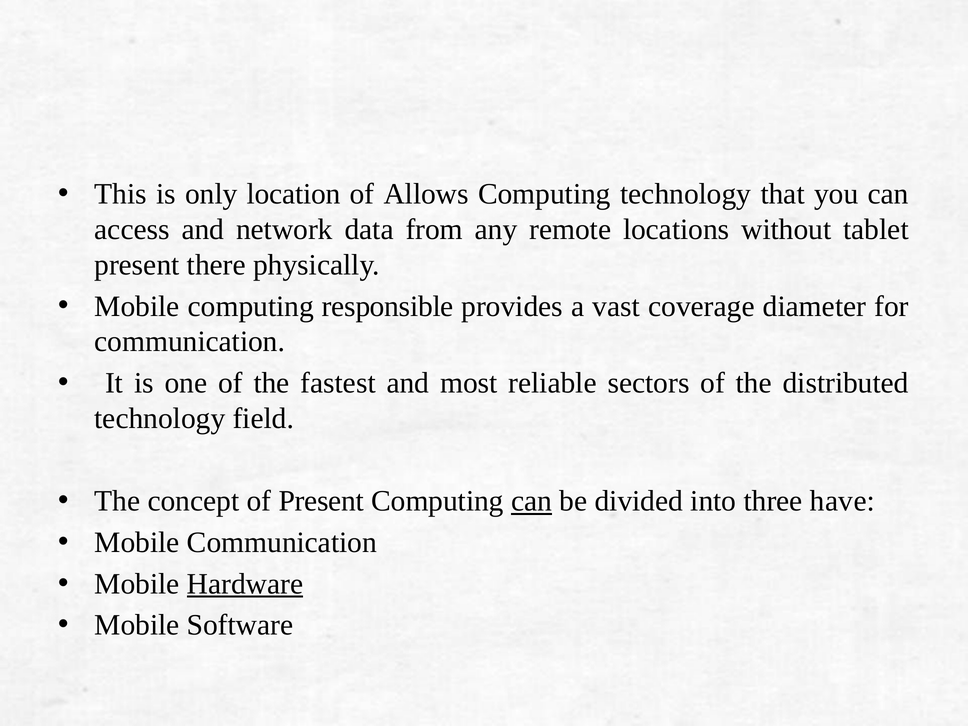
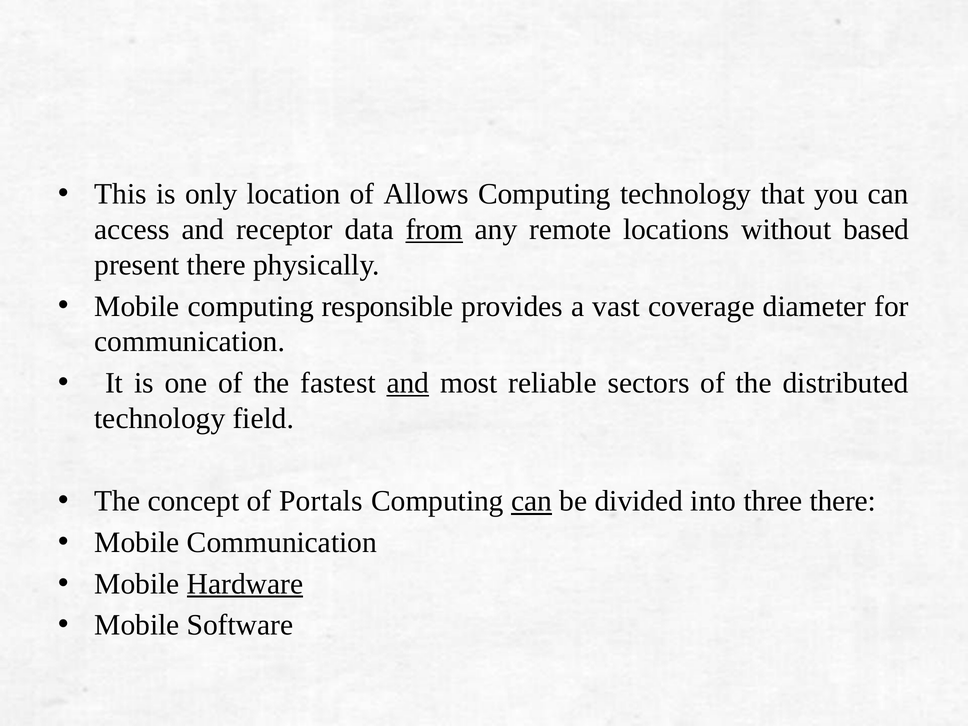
network: network -> receptor
from underline: none -> present
tablet: tablet -> based
and at (408, 383) underline: none -> present
of Present: Present -> Portals
three have: have -> there
